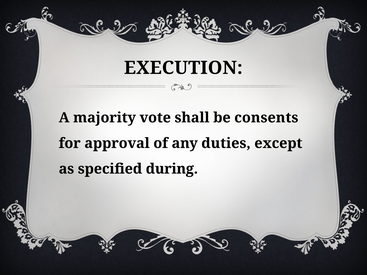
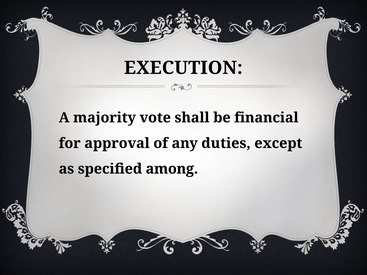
consents: consents -> financial
during: during -> among
